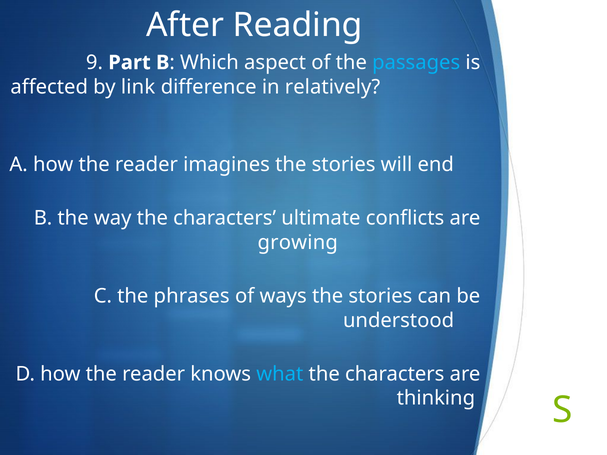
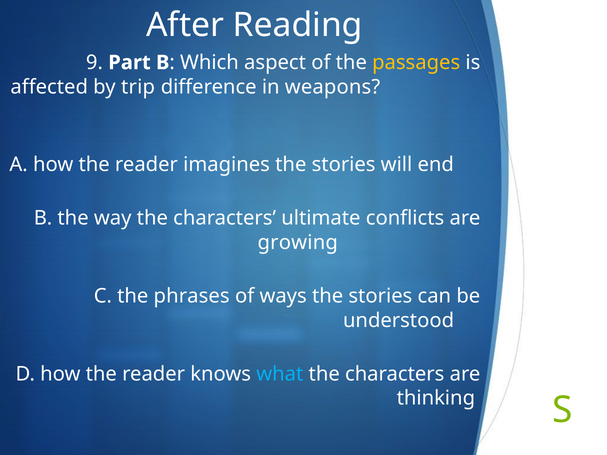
passages colour: light blue -> yellow
link: link -> trip
relatively: relatively -> weapons
